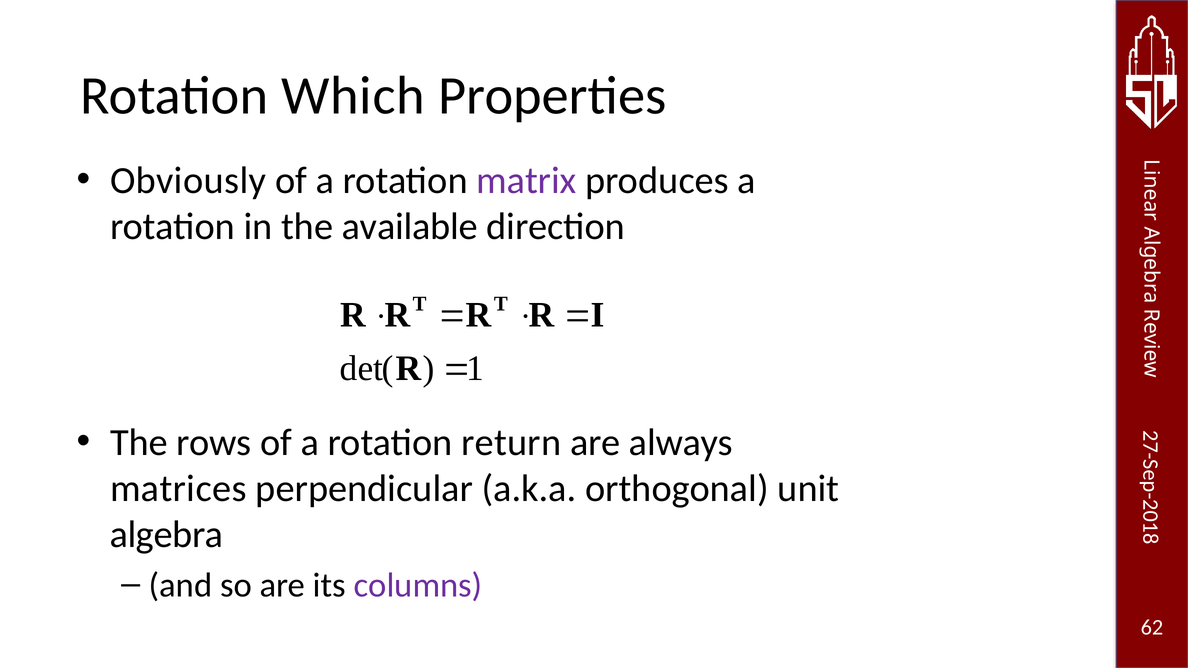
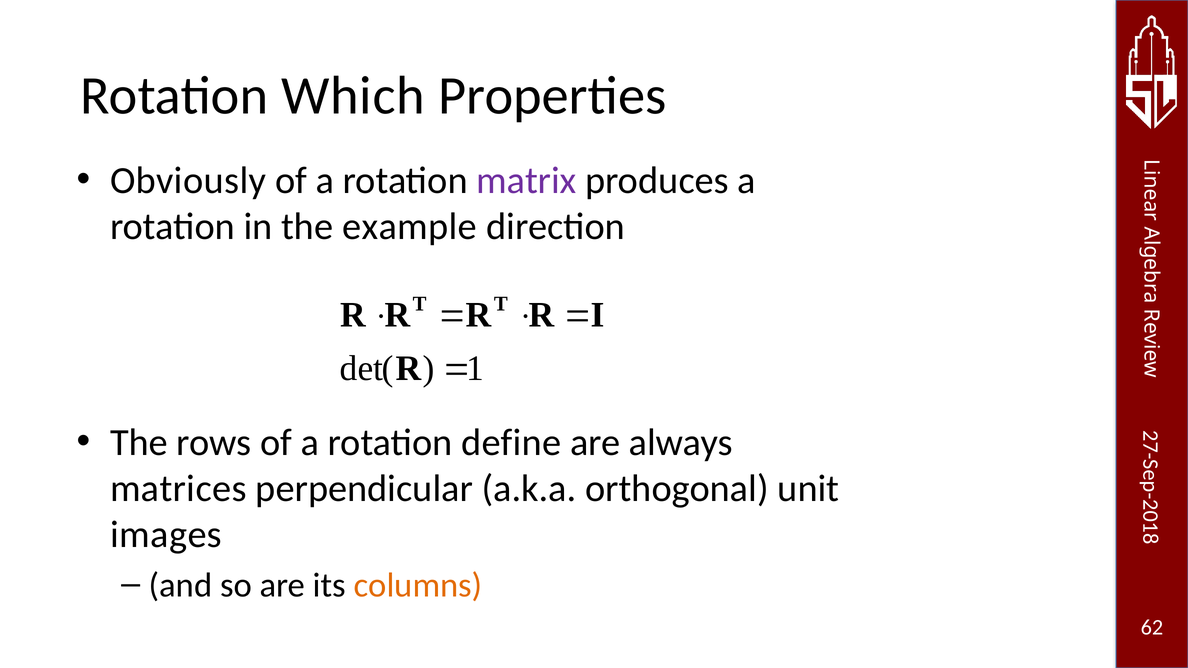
available: available -> example
return: return -> define
algebra: algebra -> images
columns colour: purple -> orange
